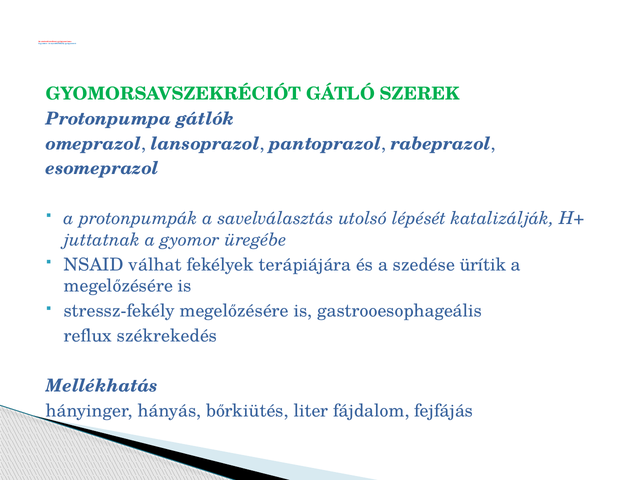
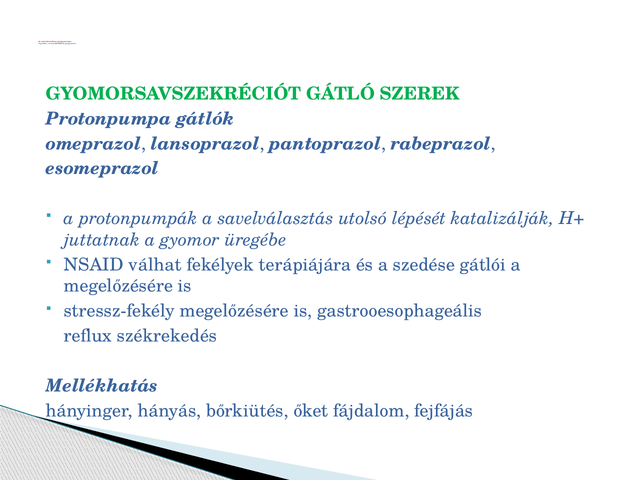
ürítik: ürítik -> gátlói
liter: liter -> őket
